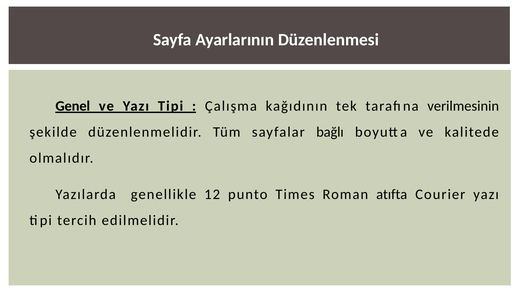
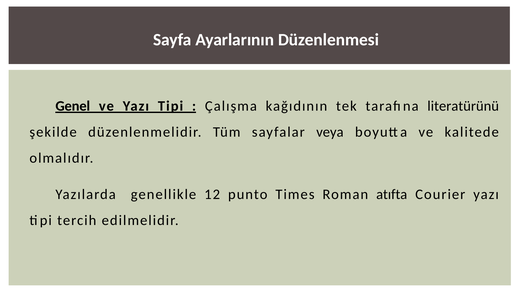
verilmesinin: verilmesinin -> literatürünü
bağlı: bağlı -> veya
